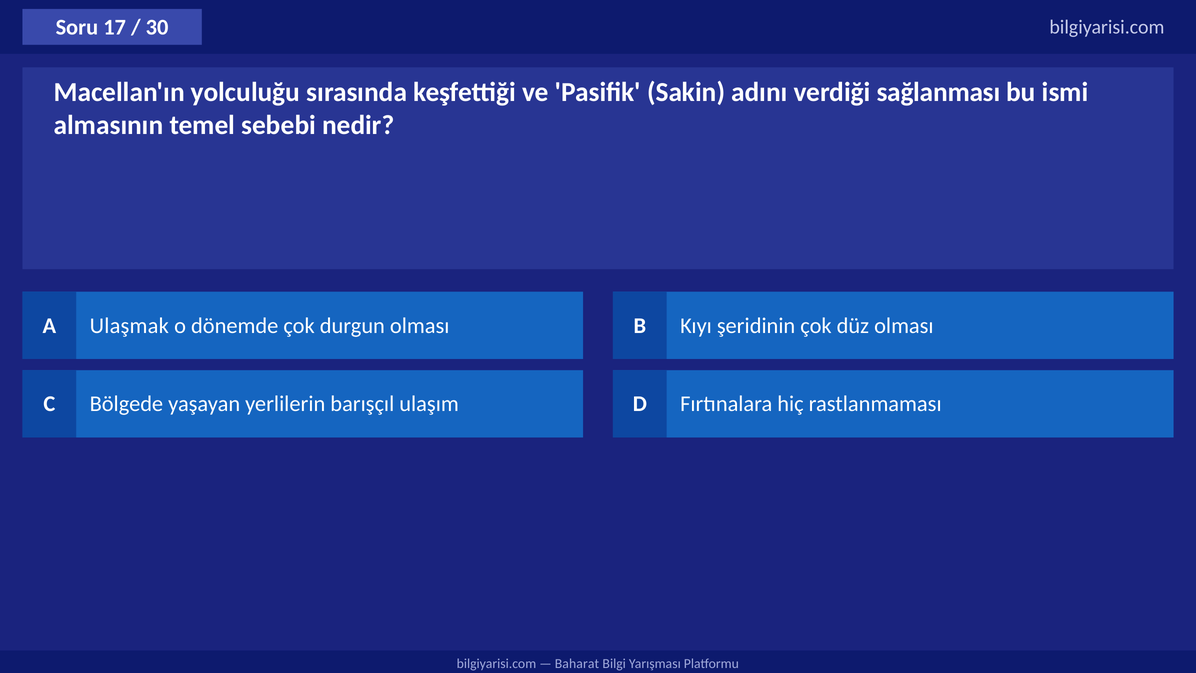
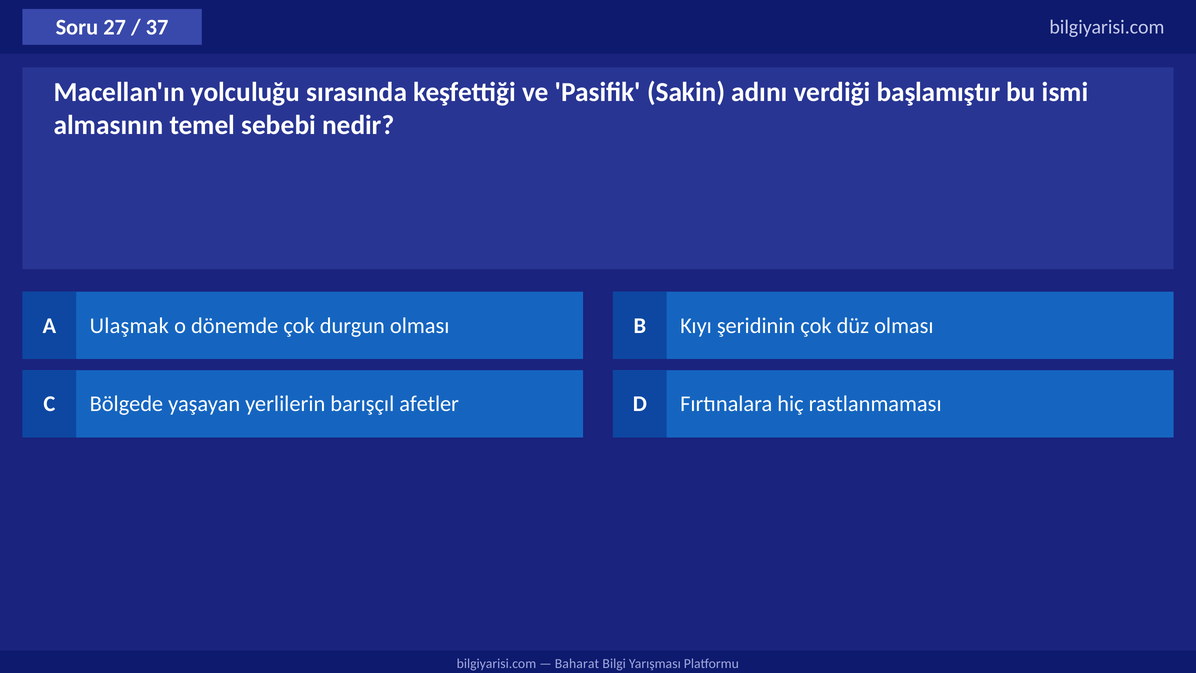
17: 17 -> 27
30: 30 -> 37
sağlanması: sağlanması -> başlamıştır
ulaşım: ulaşım -> afetler
